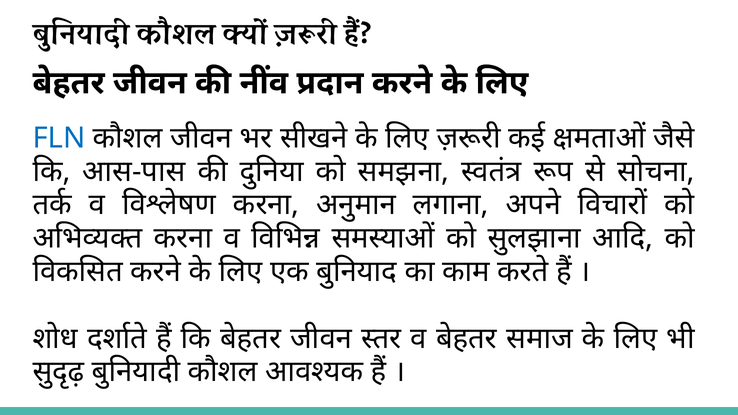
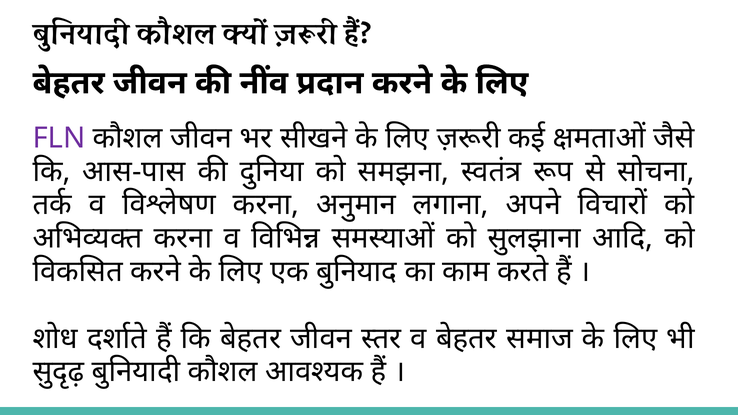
FLN colour: blue -> purple
